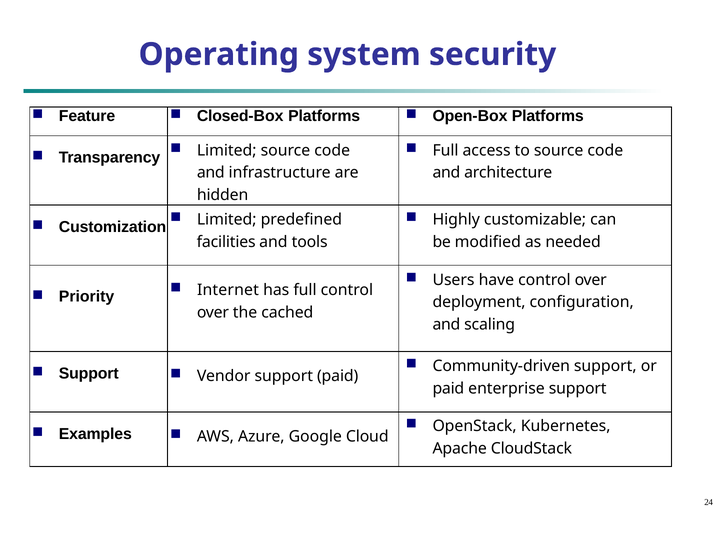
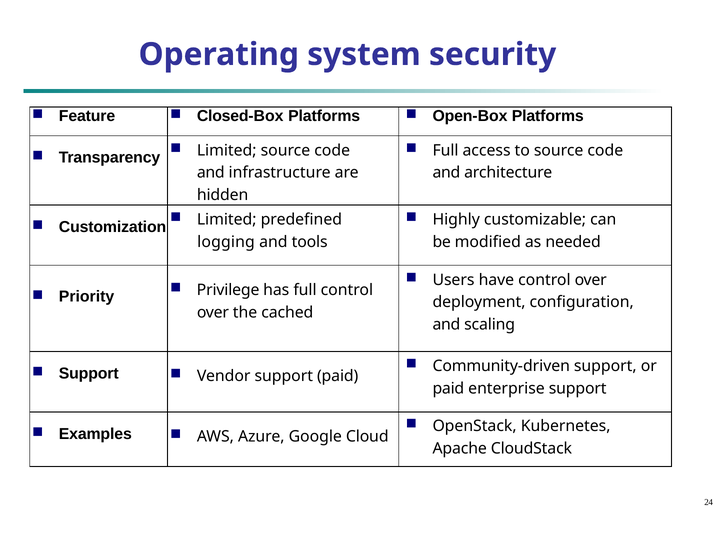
facilities: facilities -> logging
Internet: Internet -> Privilege
